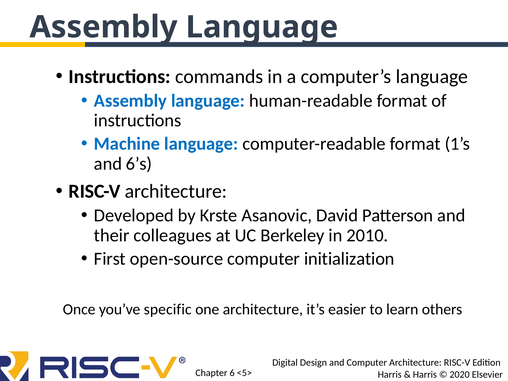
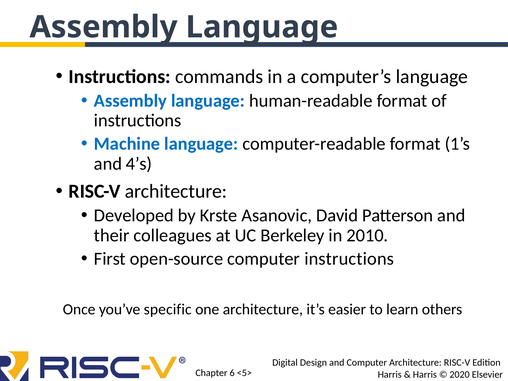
6’s: 6’s -> 4’s
computer initialization: initialization -> instructions
